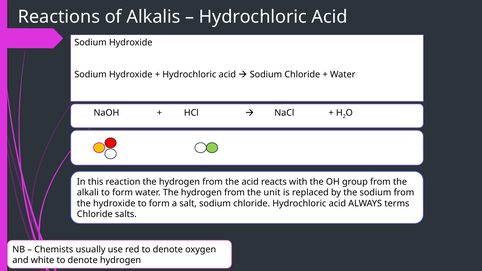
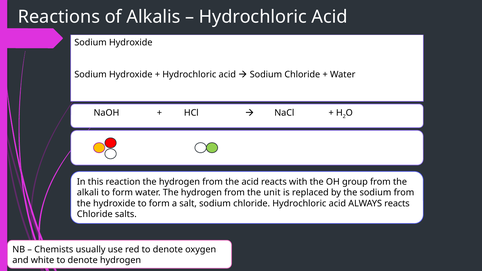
ALWAYS terms: terms -> reacts
